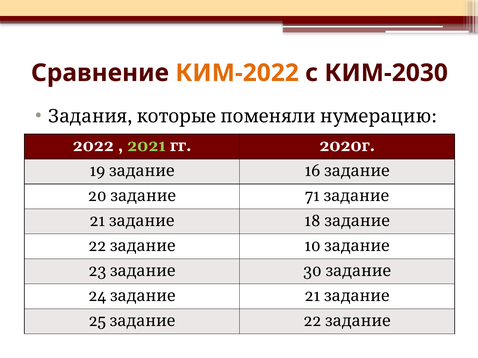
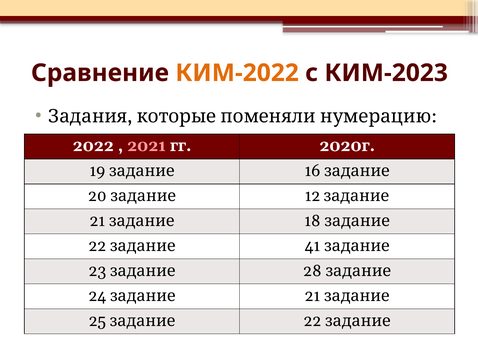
КИМ-2030: КИМ-2030 -> КИМ-2023
2021 colour: light green -> pink
71: 71 -> 12
10: 10 -> 41
30: 30 -> 28
